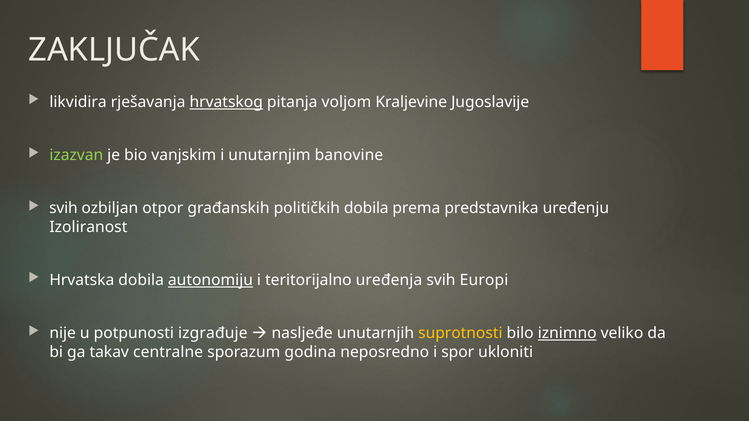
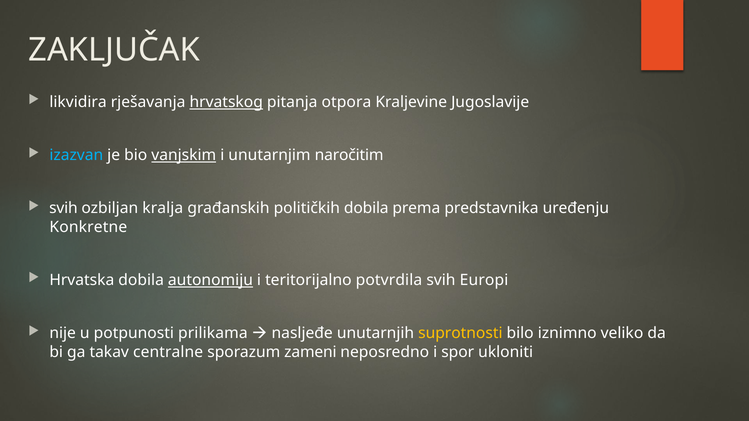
voljom: voljom -> otpora
izazvan colour: light green -> light blue
vanjskim underline: none -> present
banovine: banovine -> naročitim
otpor: otpor -> kralja
Izoliranost: Izoliranost -> Konkretne
uređenja: uređenja -> potvrdila
izgrađuje: izgrađuje -> prilikama
iznimno underline: present -> none
godina: godina -> zameni
